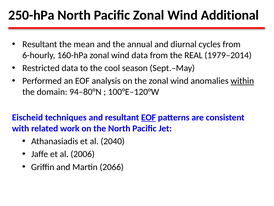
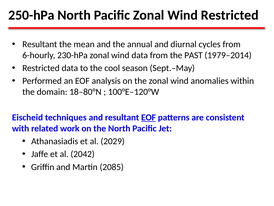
Wind Additional: Additional -> Restricted
160-hPa: 160-hPa -> 230-hPa
REAL: REAL -> PAST
within underline: present -> none
94–80°N: 94–80°N -> 18–80°N
2040: 2040 -> 2029
2006: 2006 -> 2042
2066: 2066 -> 2085
